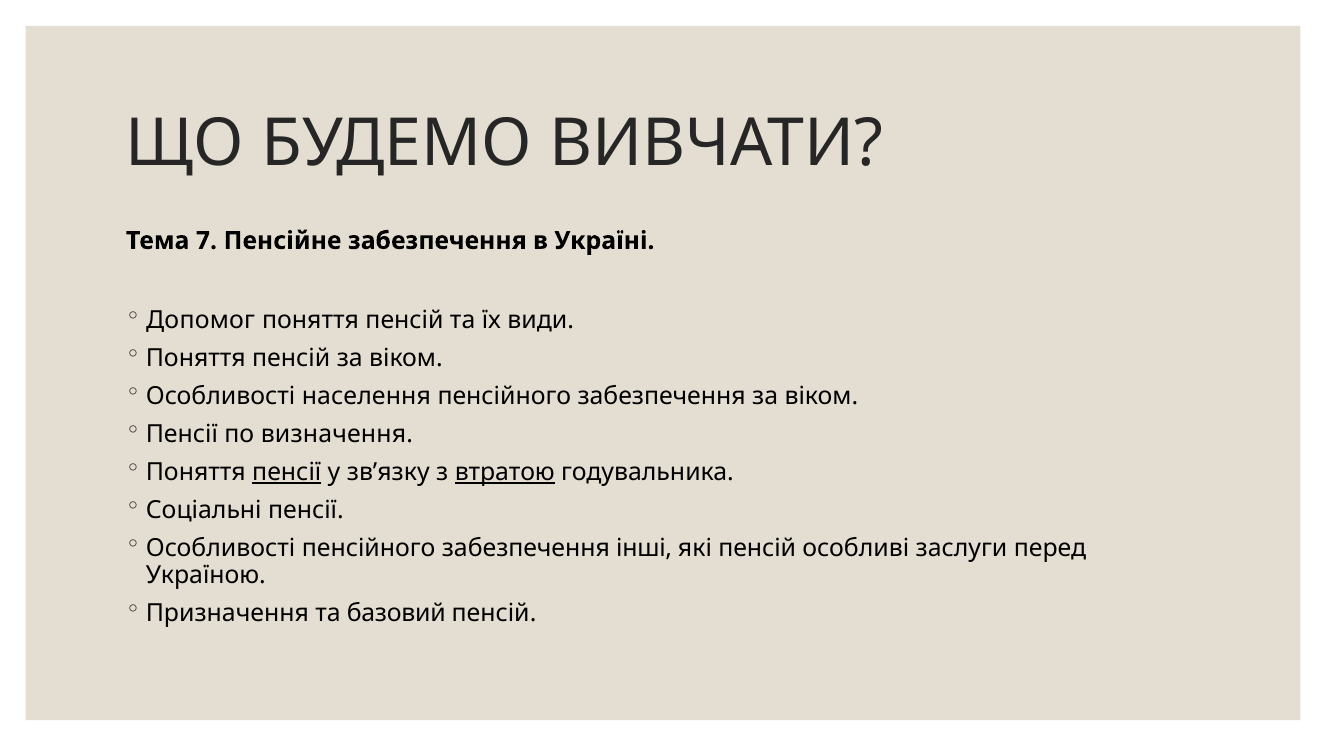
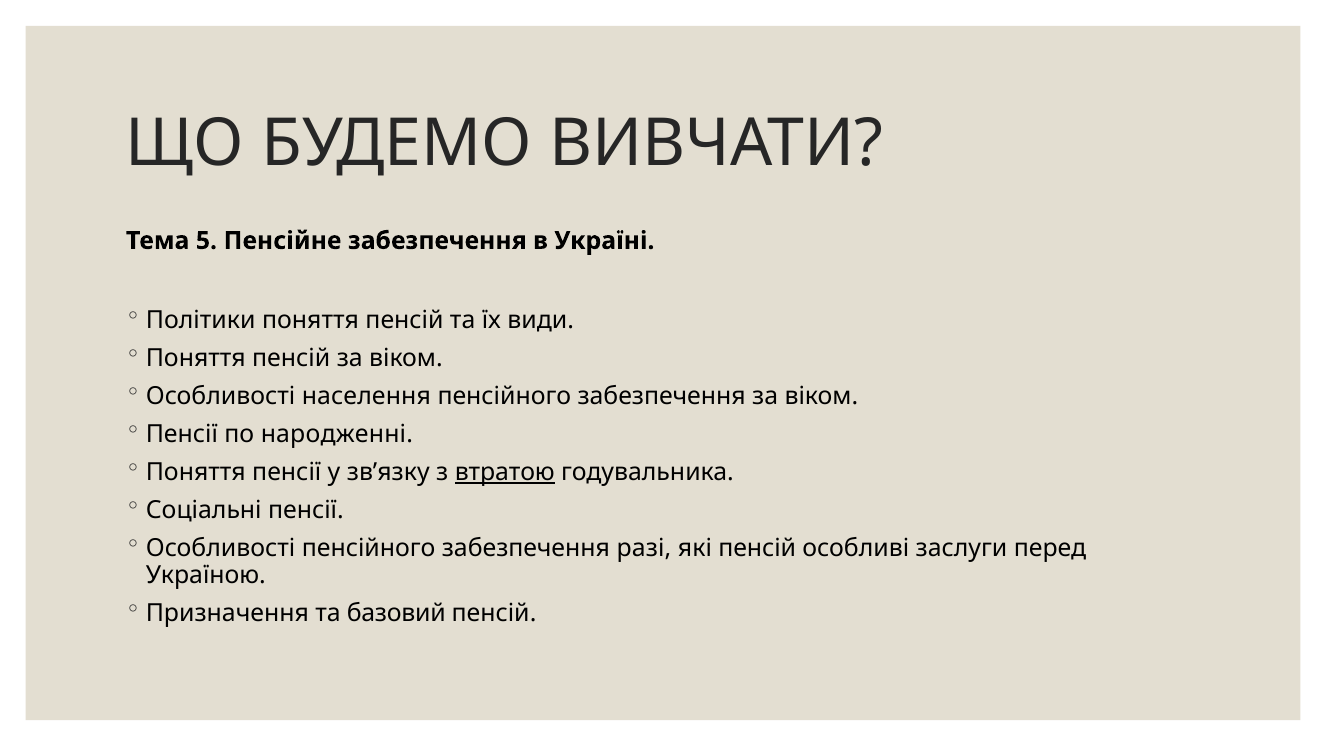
7: 7 -> 5
Допомог: Допомог -> Політики
визначення: визначення -> народженні
пенсії at (287, 472) underline: present -> none
інші: інші -> разі
